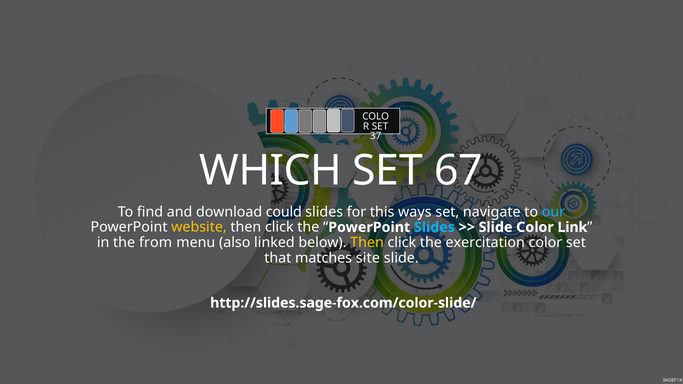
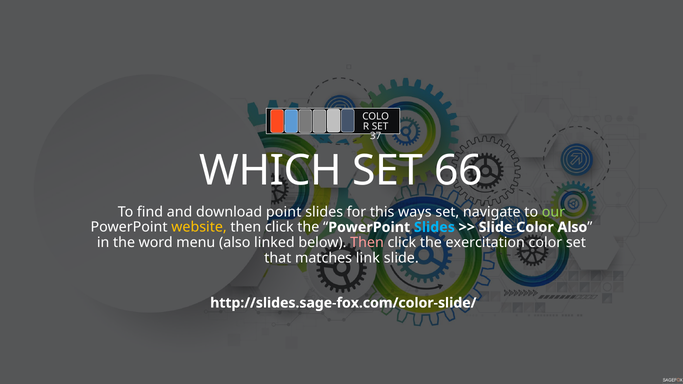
67: 67 -> 66
could: could -> point
our colour: light blue -> light green
Color Link: Link -> Also
from: from -> word
Then at (367, 243) colour: yellow -> pink
site: site -> link
